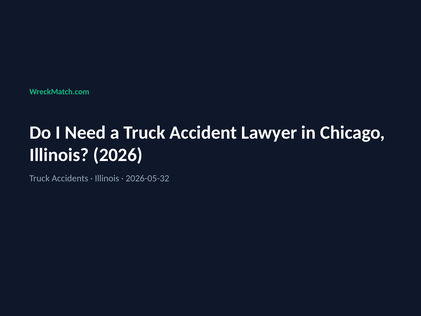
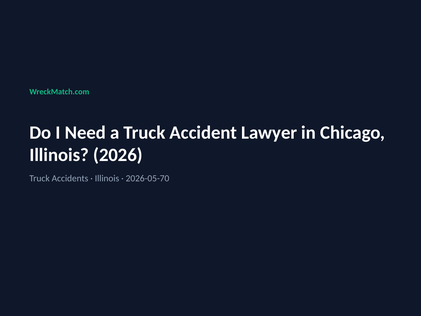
2026-05-32: 2026-05-32 -> 2026-05-70
